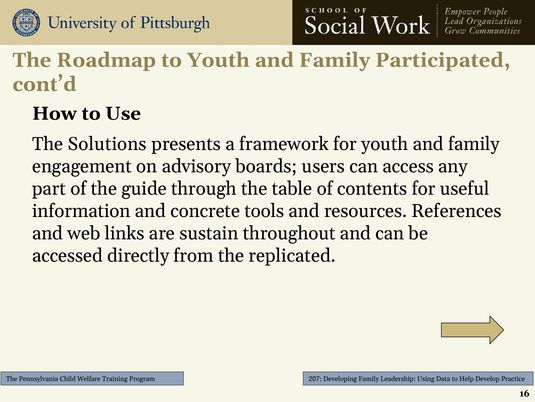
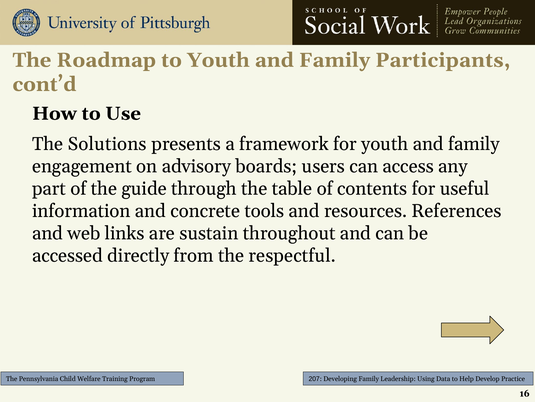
Participated: Participated -> Participants
replicated: replicated -> respectful
